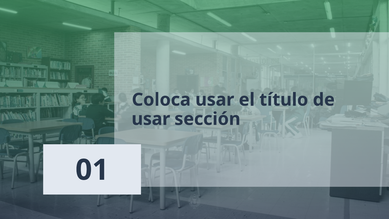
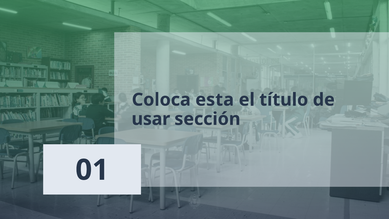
Coloca usar: usar -> esta
